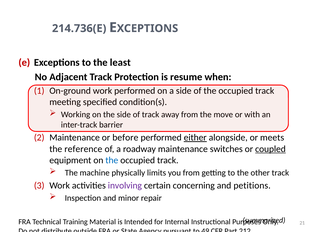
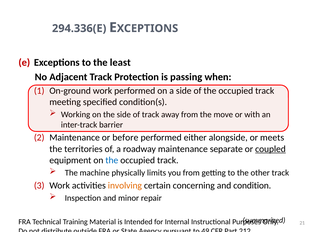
214.736(E: 214.736(E -> 294.336(E
resume: resume -> passing
either underline: present -> none
reference: reference -> territories
switches: switches -> separate
involving colour: purple -> orange
petitions: petitions -> condition
